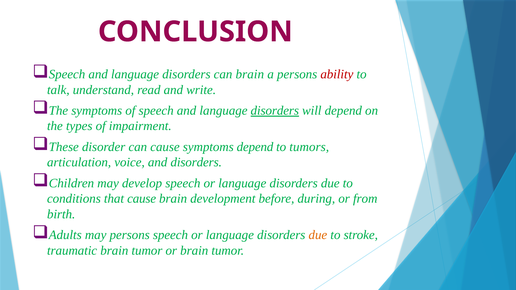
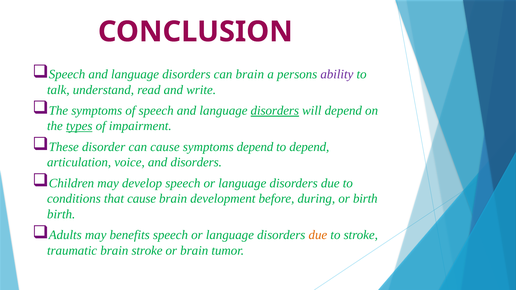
ability colour: red -> purple
types underline: none -> present
to tumors: tumors -> depend
or from: from -> birth
may persons: persons -> benefits
traumatic brain tumor: tumor -> stroke
